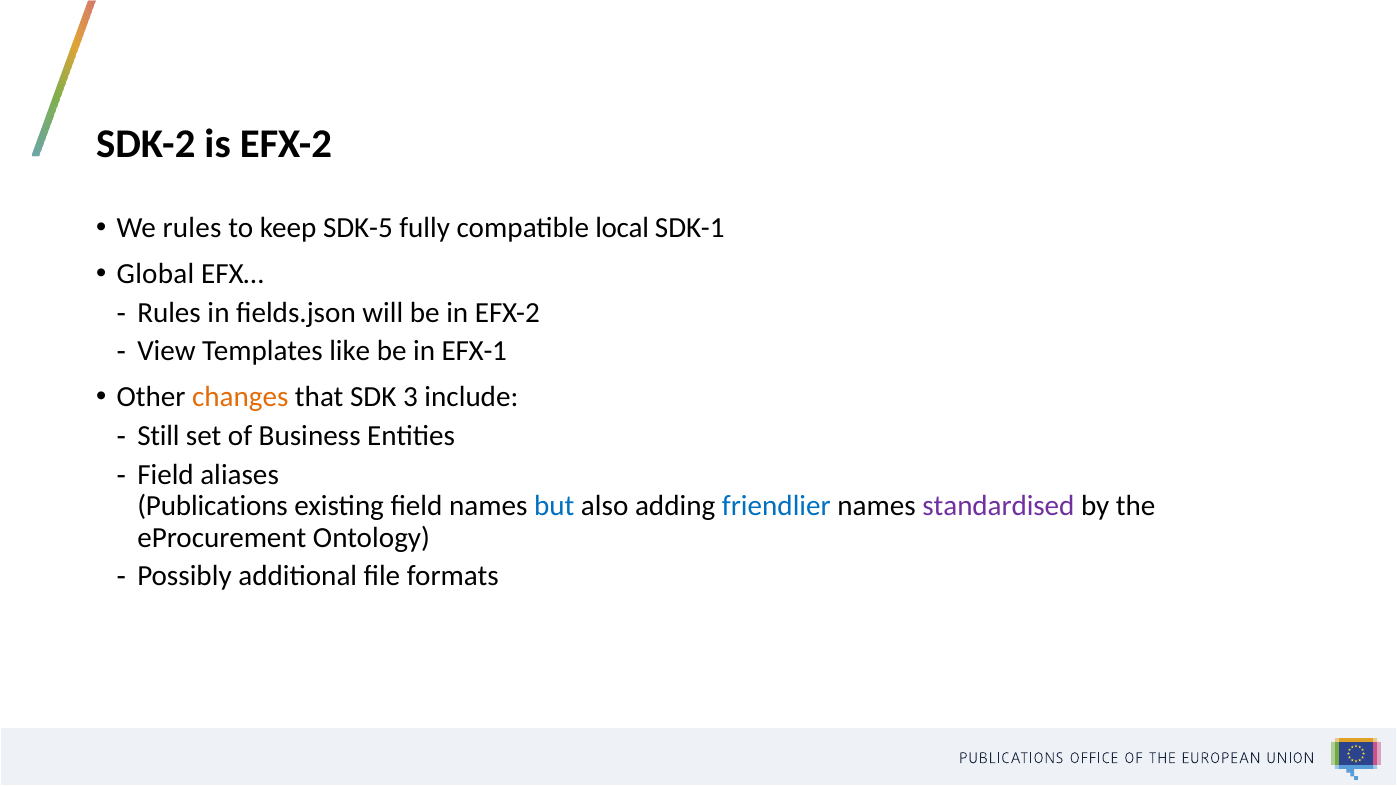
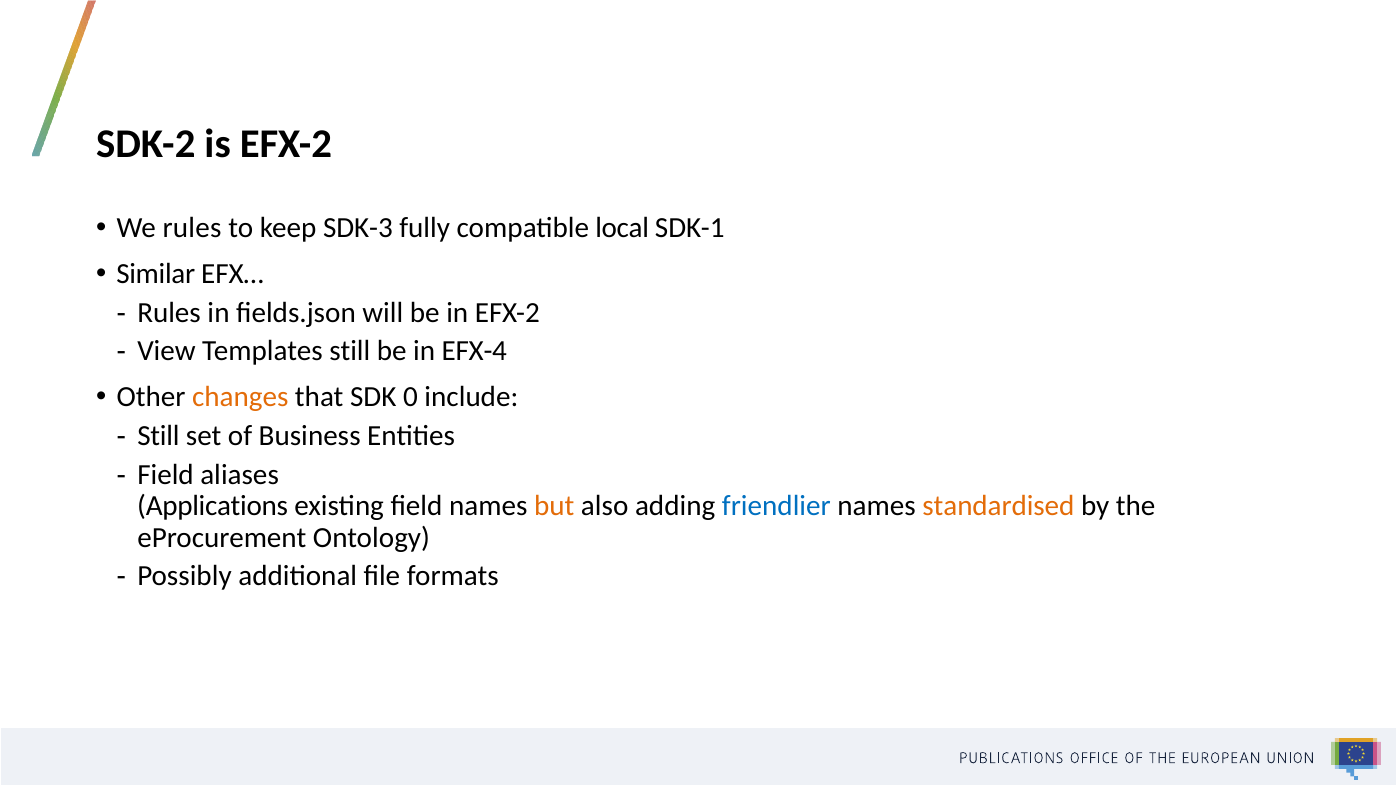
SDK-5: SDK-5 -> SDK-3
Global: Global -> Similar
Templates like: like -> still
EFX-1: EFX-1 -> EFX-4
3: 3 -> 0
Publications: Publications -> Applications
but colour: blue -> orange
standardised colour: purple -> orange
